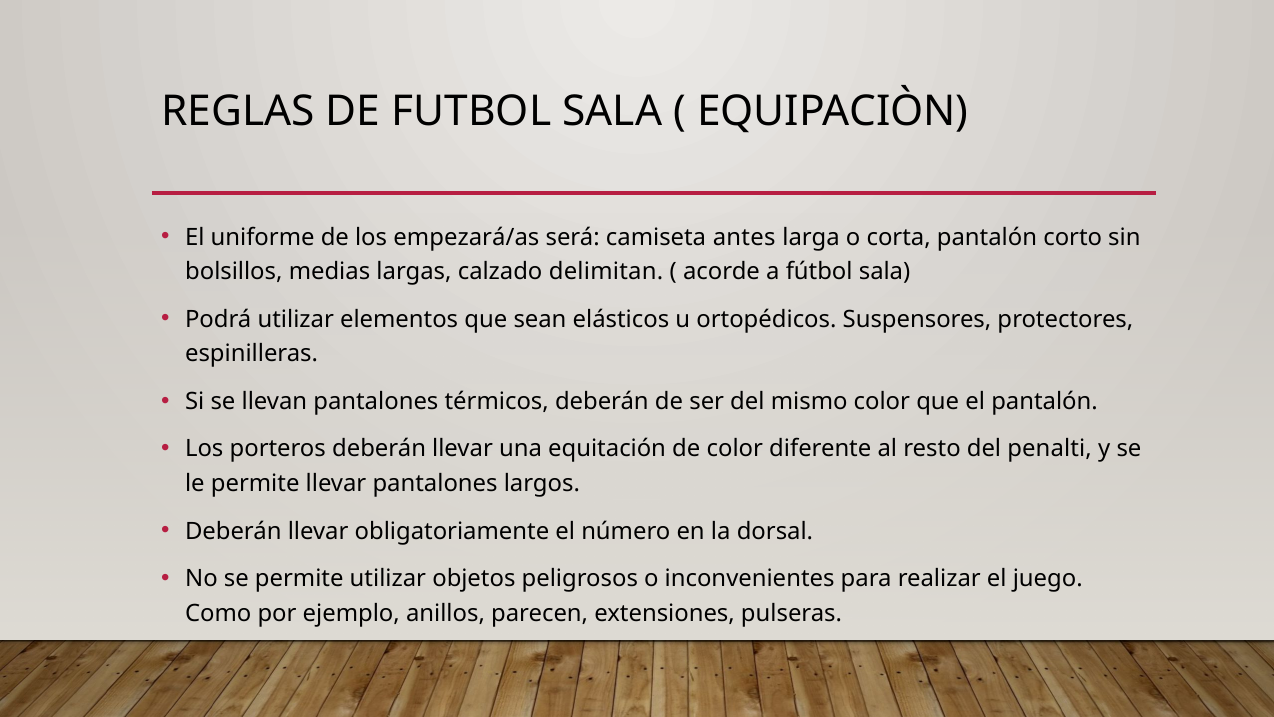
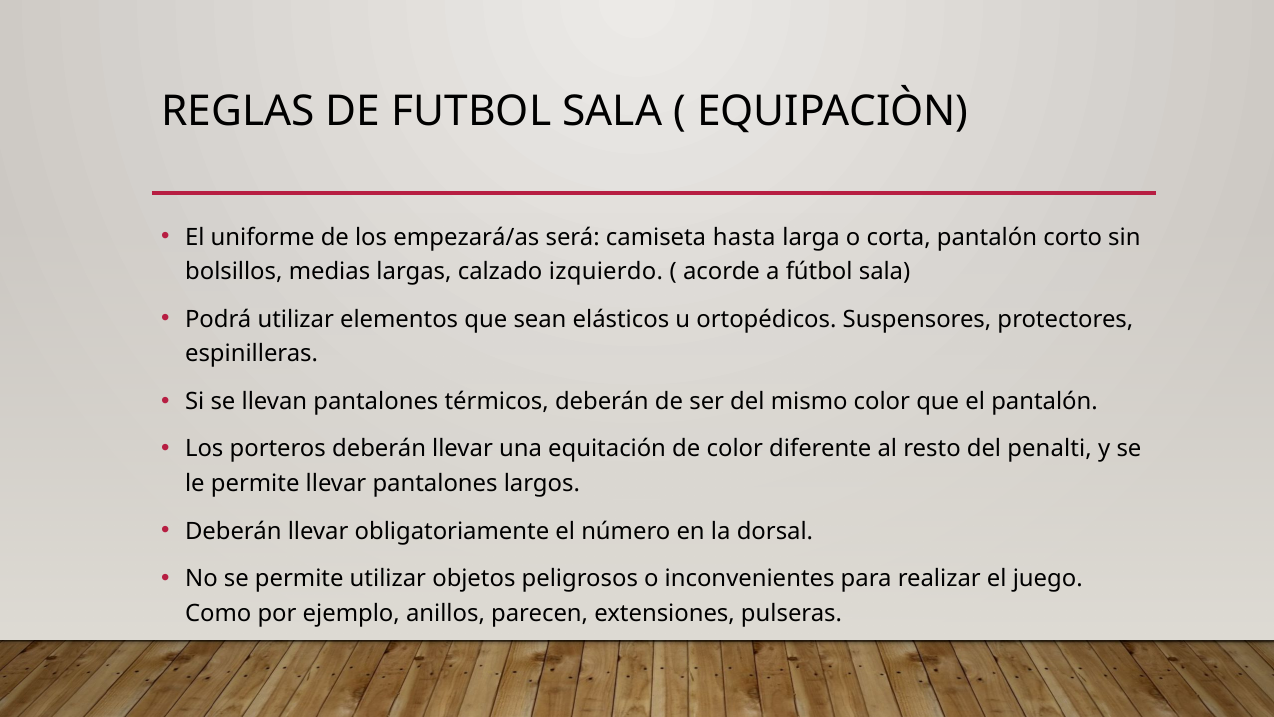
antes: antes -> hasta
delimitan: delimitan -> izquierdo
